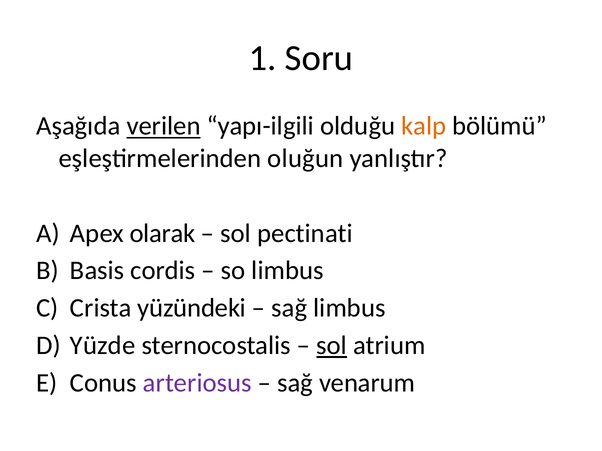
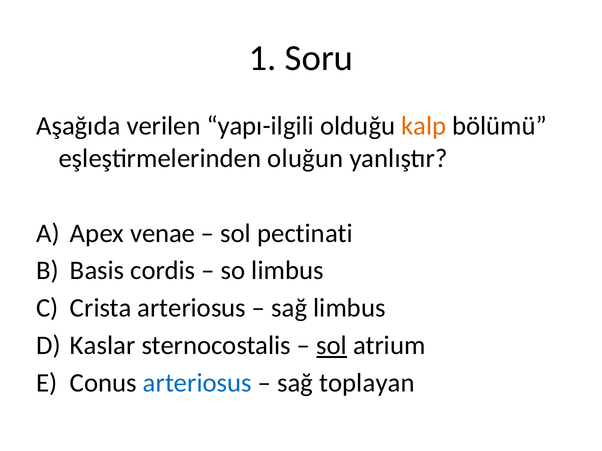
verilen underline: present -> none
olarak: olarak -> venae
Crista yüzündeki: yüzündeki -> arteriosus
Yüzde: Yüzde -> Kaslar
arteriosus at (197, 383) colour: purple -> blue
venarum: venarum -> toplayan
